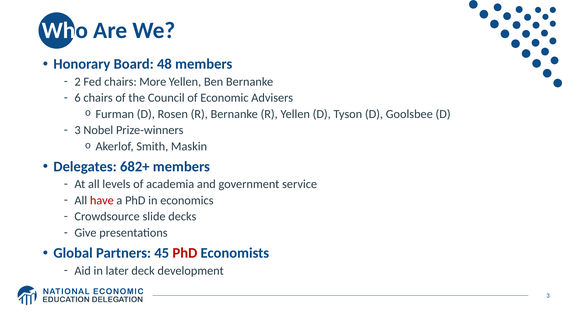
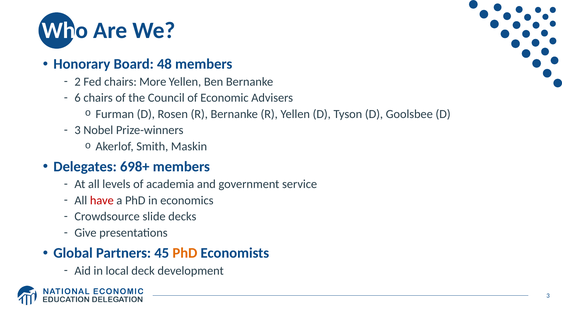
682+: 682+ -> 698+
PhD at (185, 253) colour: red -> orange
later: later -> local
